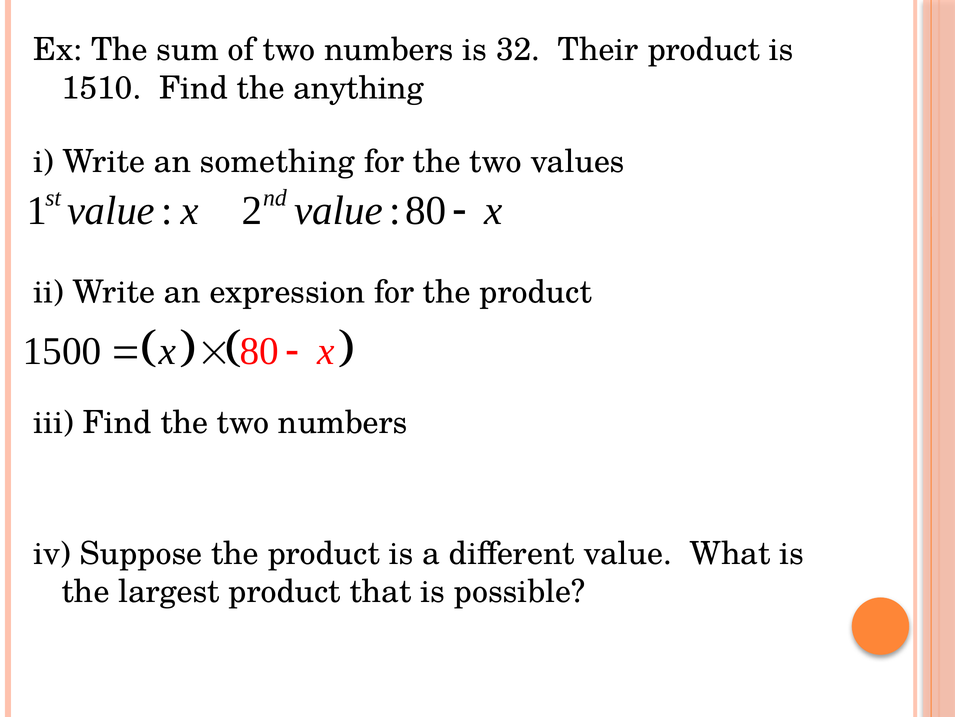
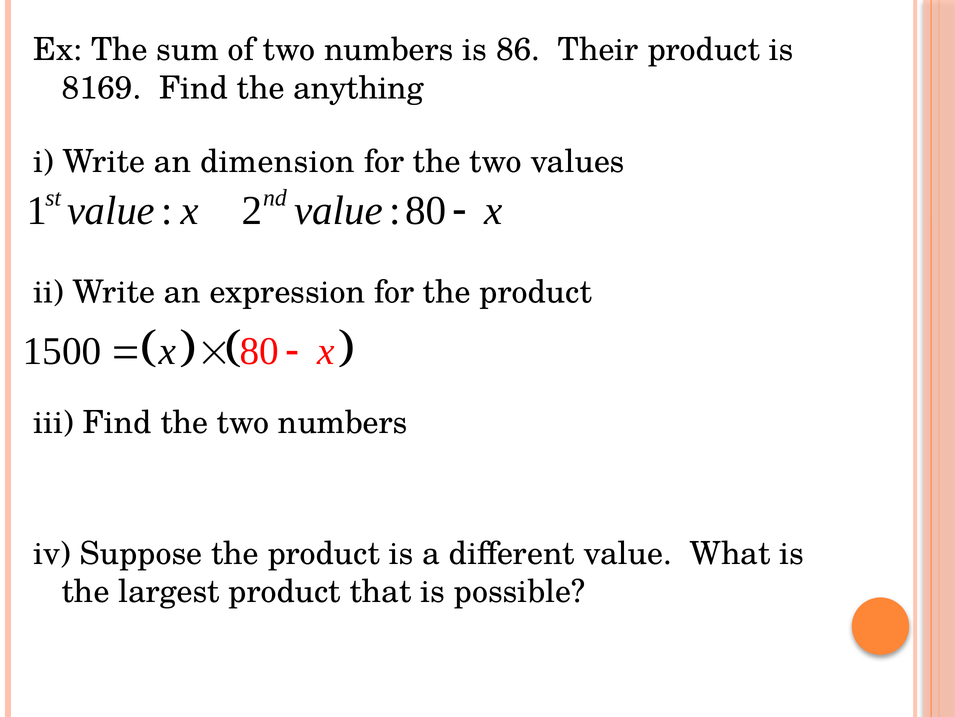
32: 32 -> 86
1510: 1510 -> 8169
something: something -> dimension
